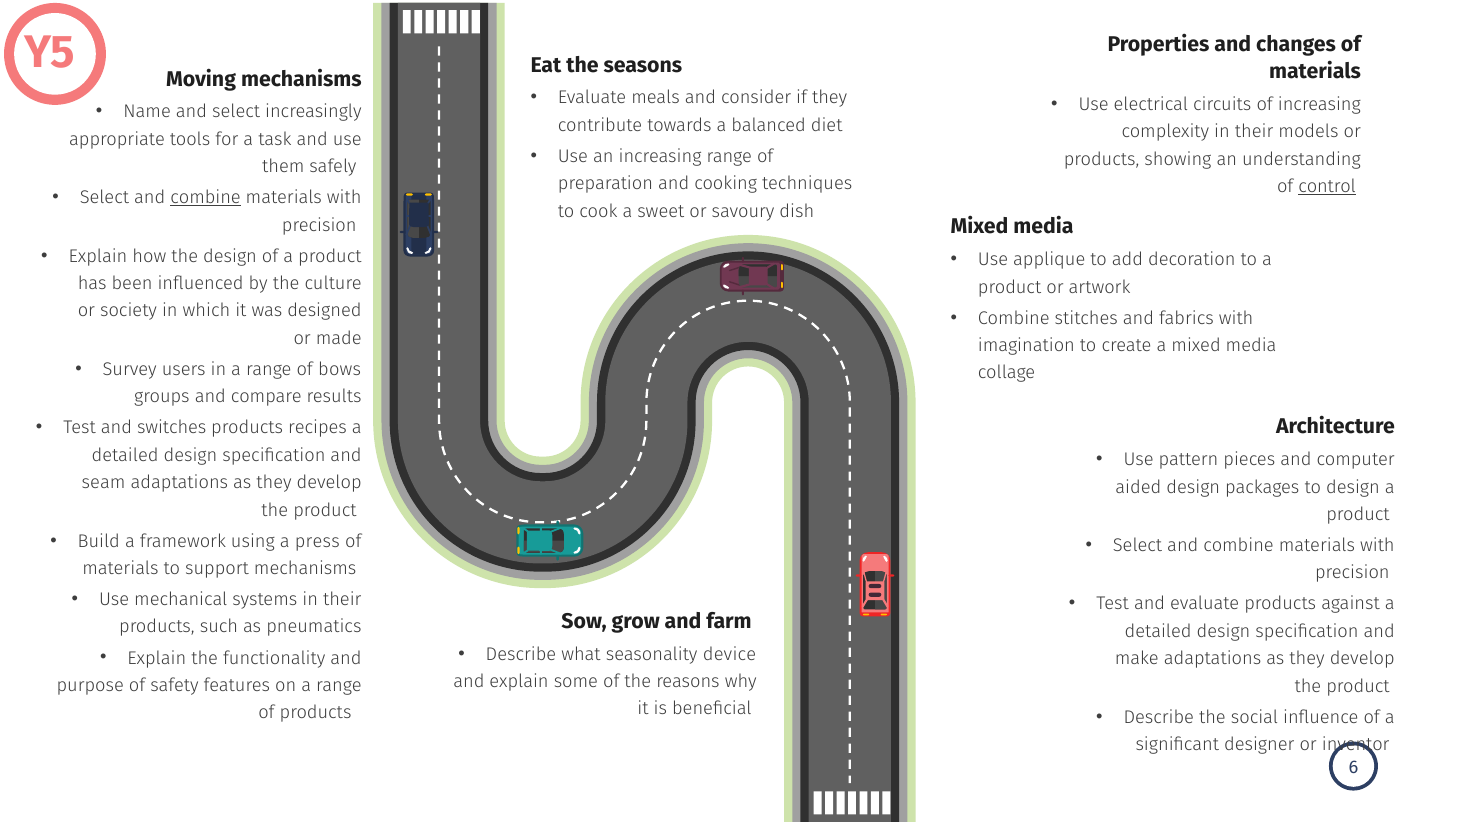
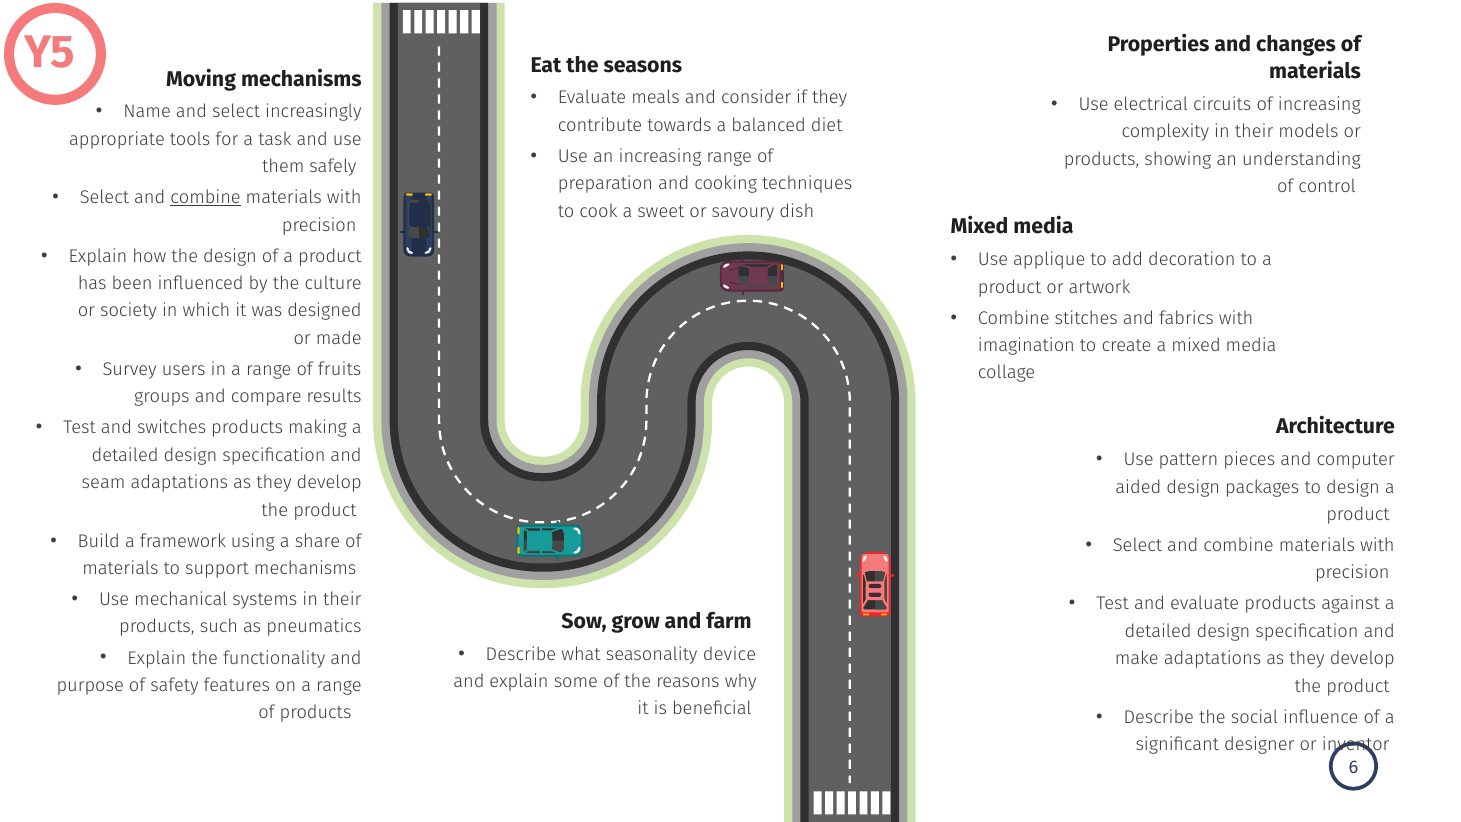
control underline: present -> none
bows: bows -> fruits
recipes: recipes -> making
press: press -> share
